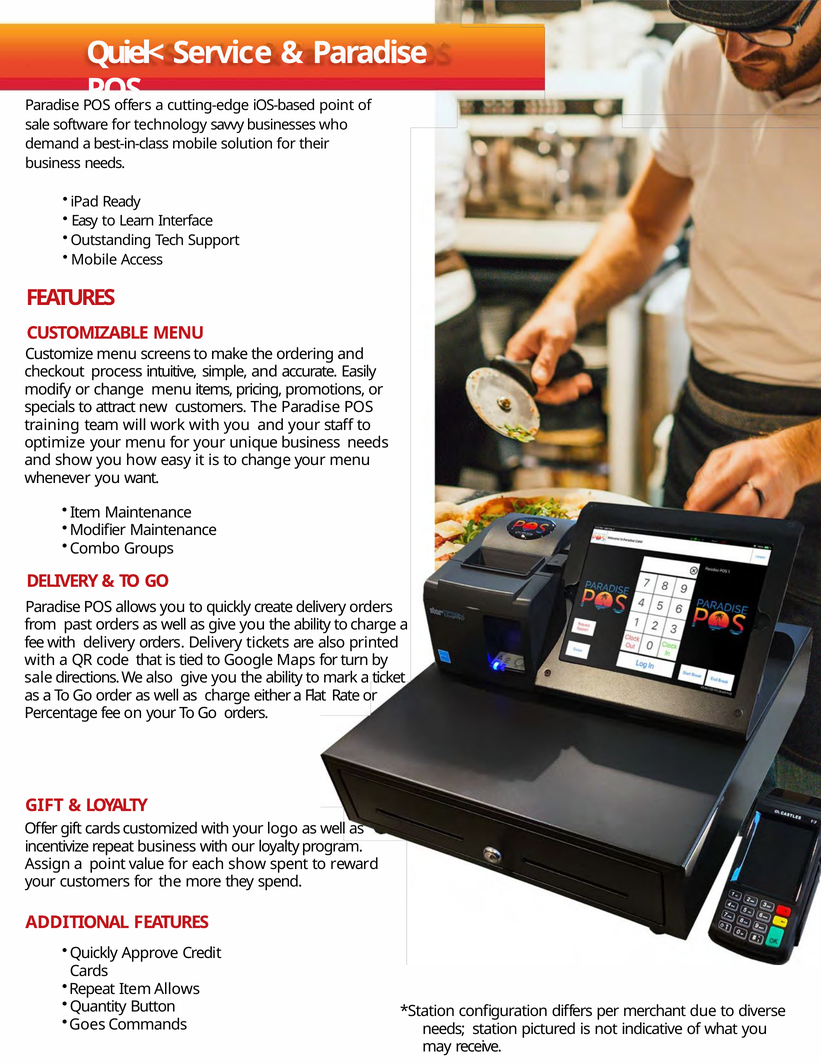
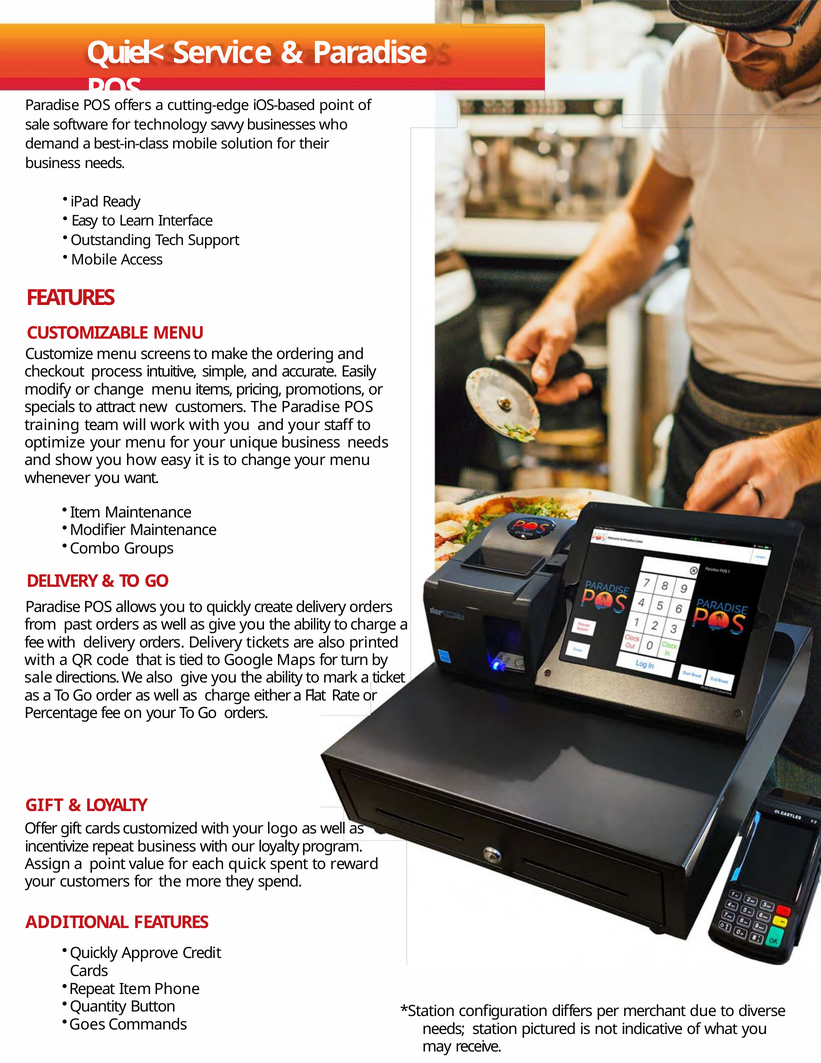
each show: show -> quick
Item Allows: Allows -> Phone
